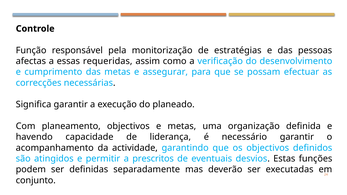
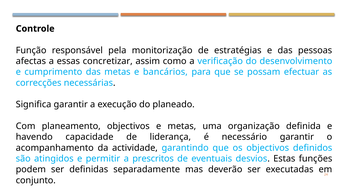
requeridas: requeridas -> concretizar
assegurar: assegurar -> bancários
